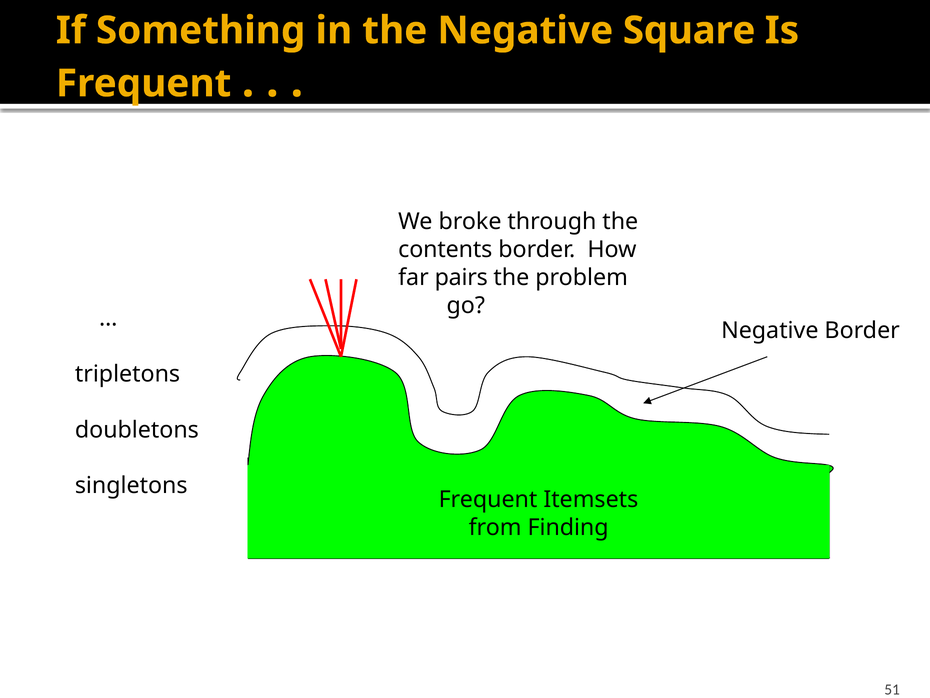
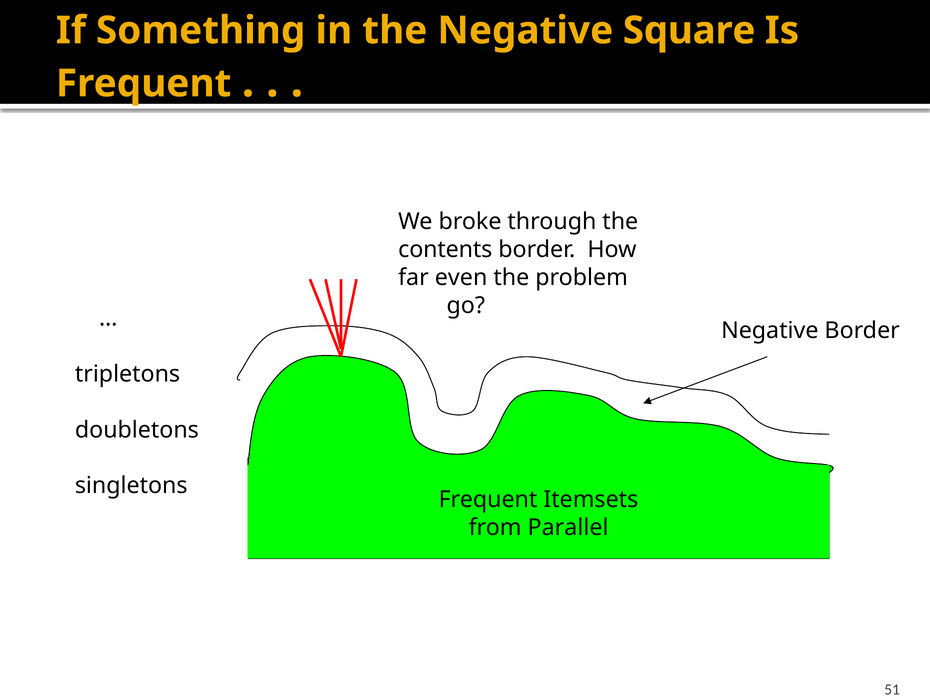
pairs: pairs -> even
Finding: Finding -> Parallel
